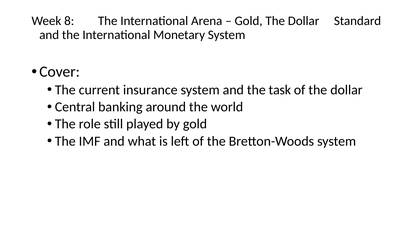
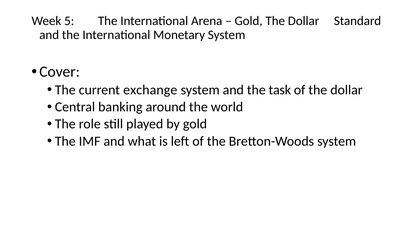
8: 8 -> 5
insurance: insurance -> exchange
